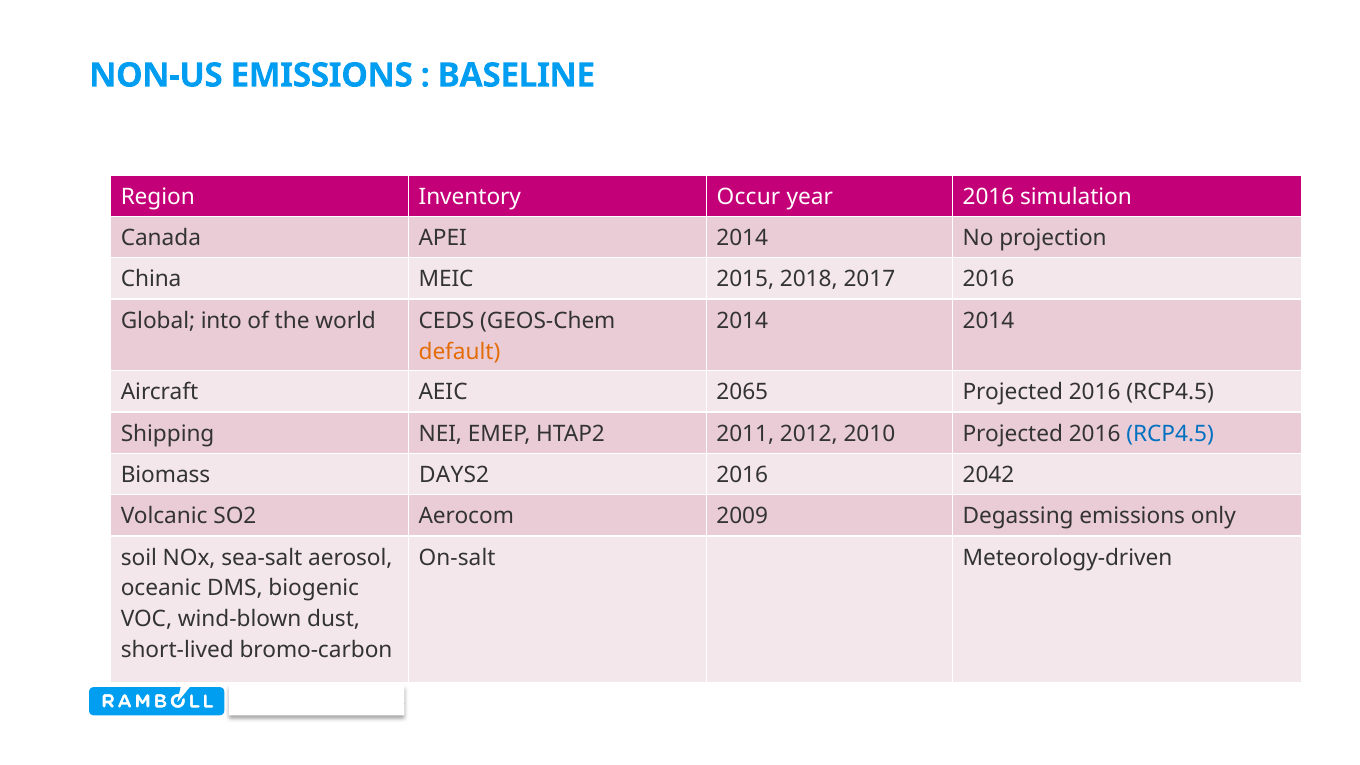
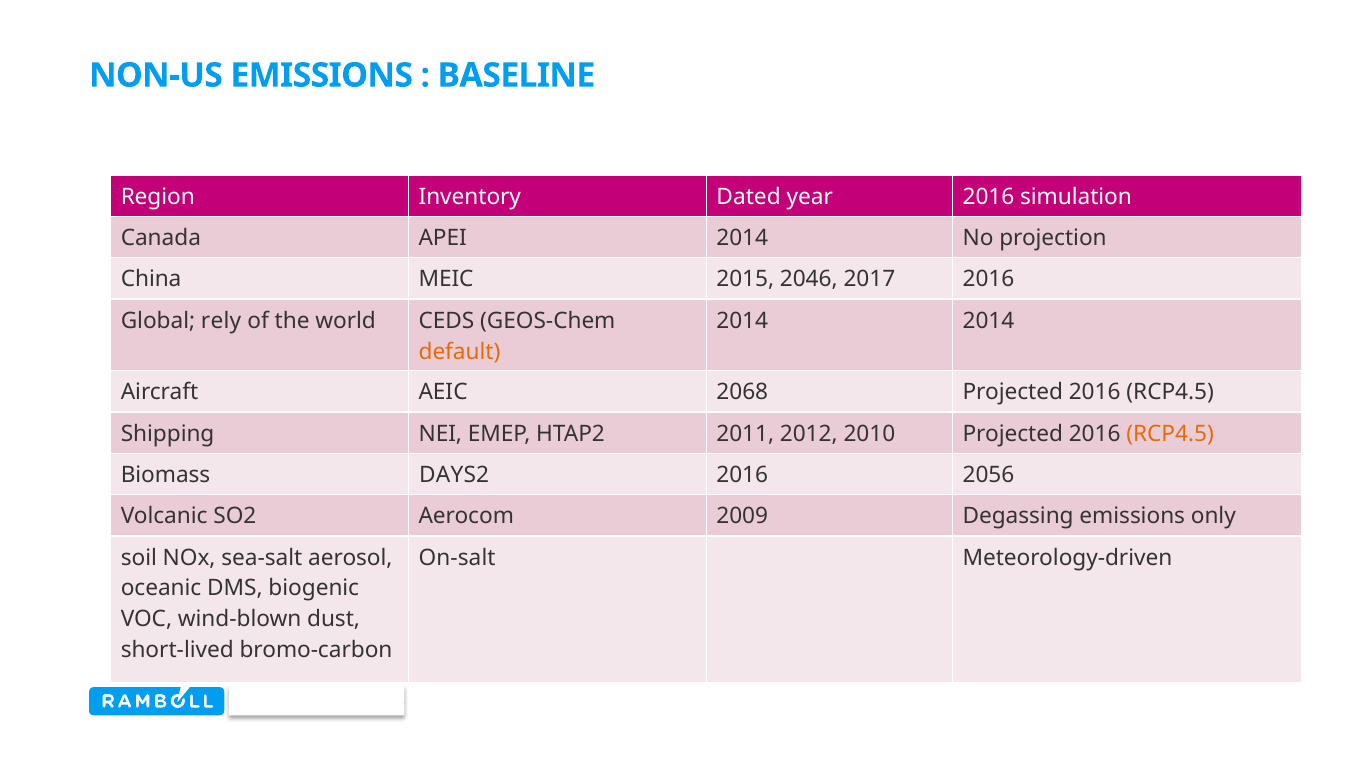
Occur: Occur -> Dated
2018: 2018 -> 2046
into: into -> rely
2065: 2065 -> 2068
RCP4.5 at (1170, 434) colour: blue -> orange
2042: 2042 -> 2056
